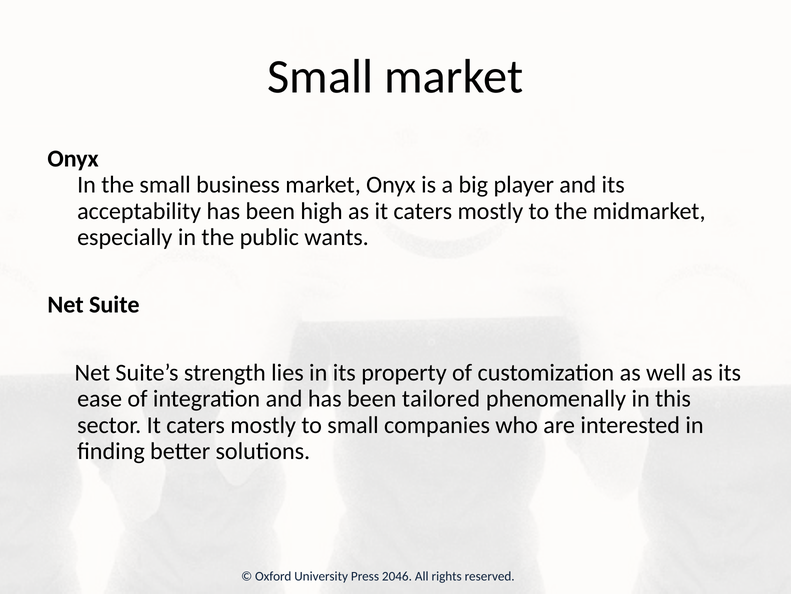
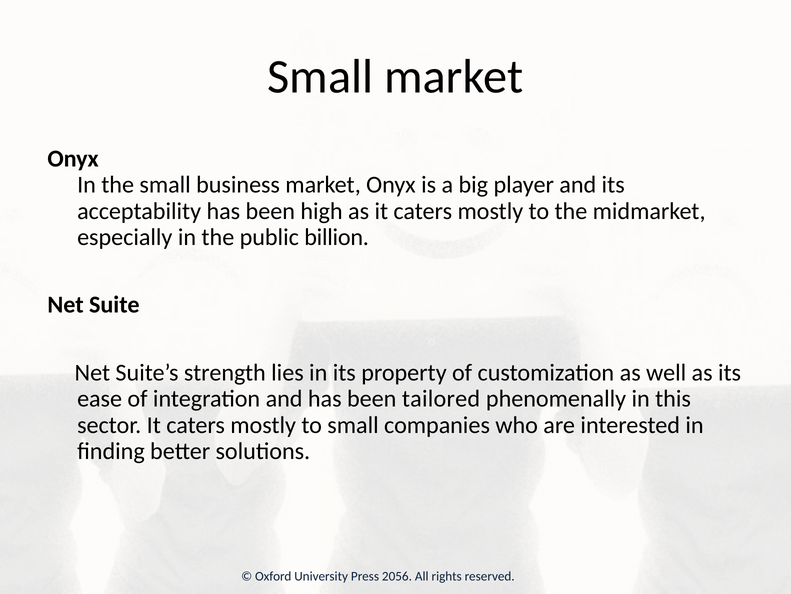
wants: wants -> billion
2046: 2046 -> 2056
